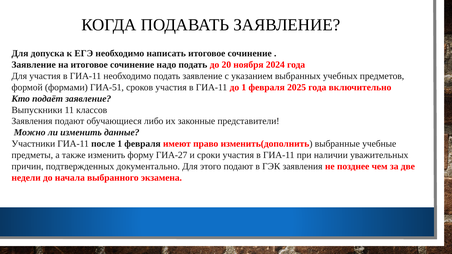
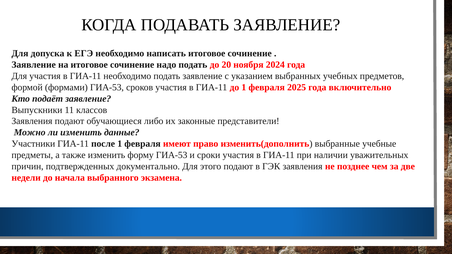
формами ГИА-51: ГИА-51 -> ГИА-53
форму ГИА-27: ГИА-27 -> ГИА-53
